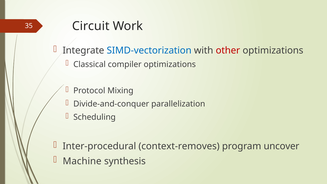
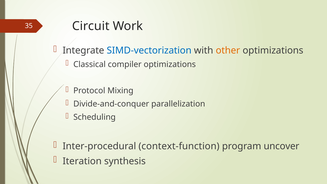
other colour: red -> orange
context-removes: context-removes -> context-function
Machine: Machine -> Iteration
